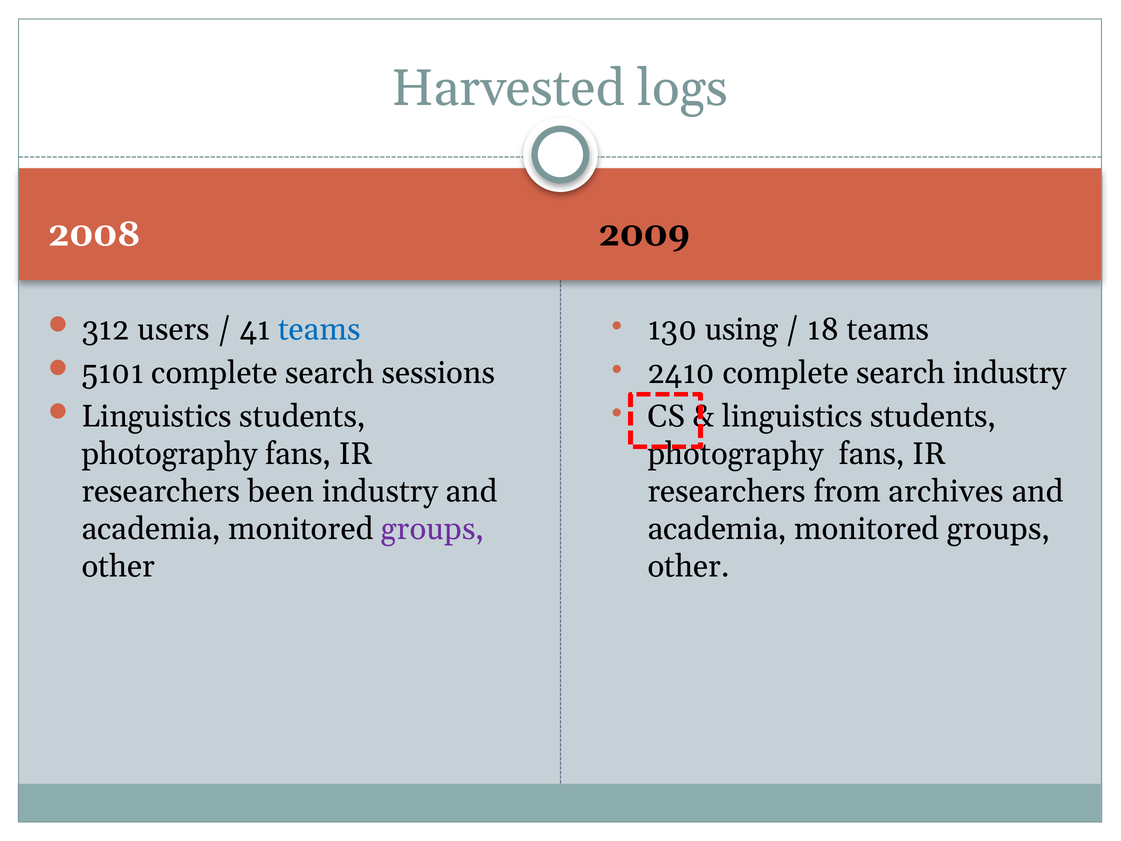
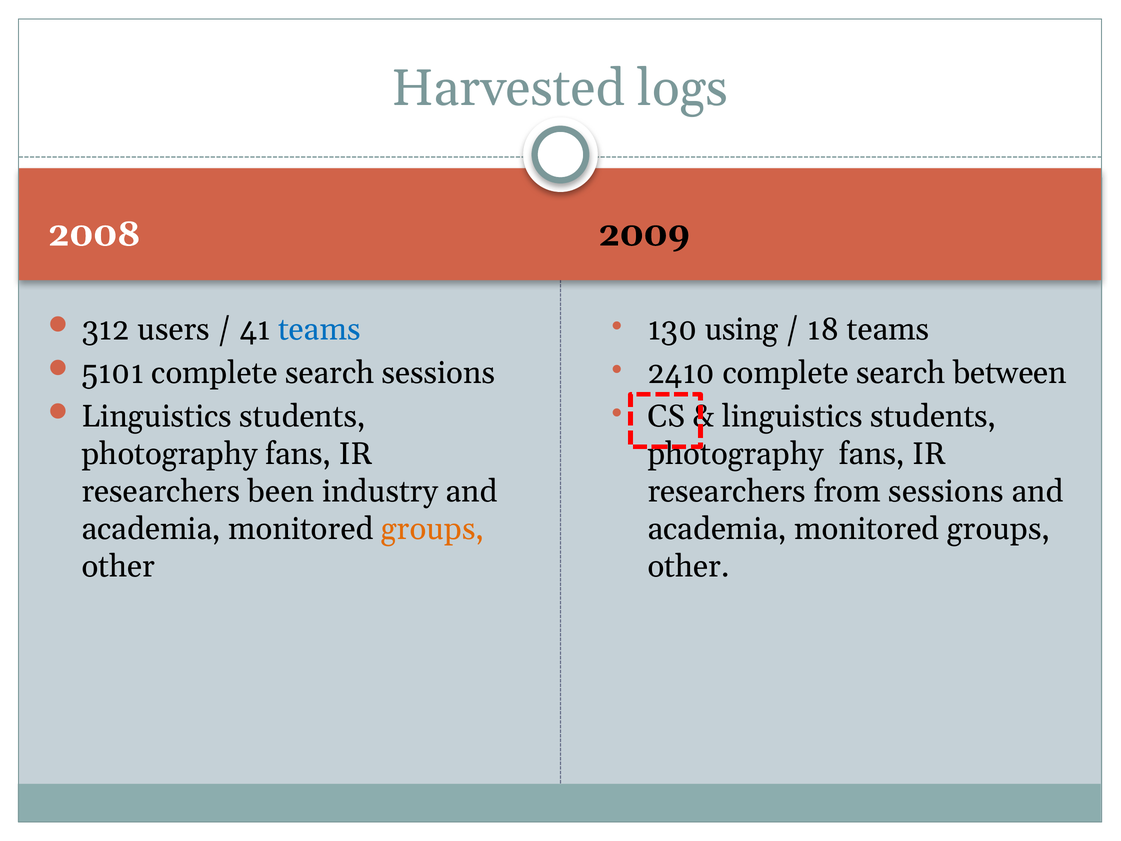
search industry: industry -> between
from archives: archives -> sessions
groups at (433, 529) colour: purple -> orange
